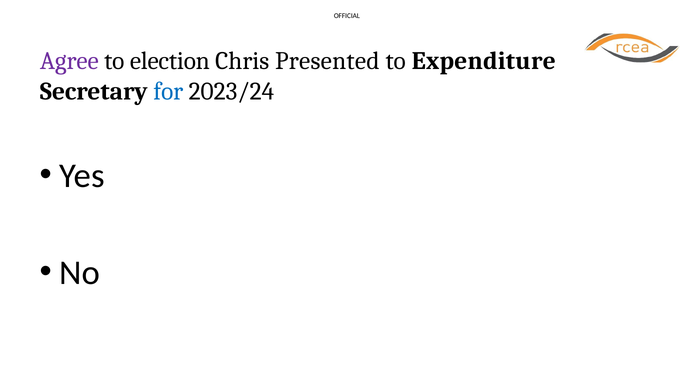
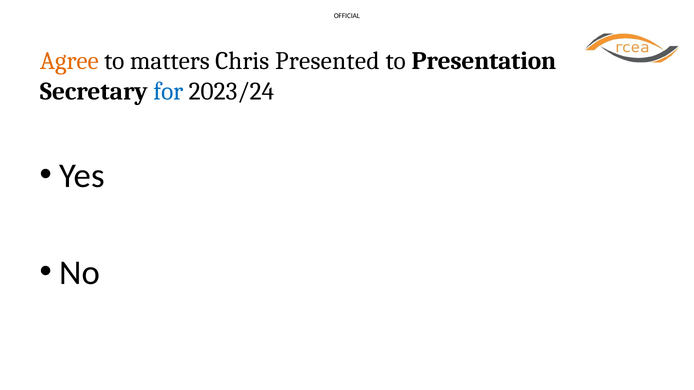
Agree colour: purple -> orange
election: election -> matters
Expenditure: Expenditure -> Presentation
